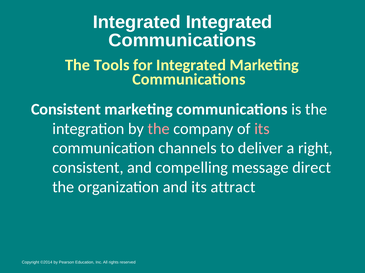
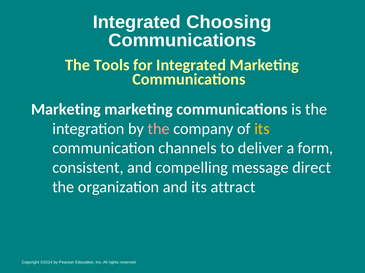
Integrated Integrated: Integrated -> Choosing
Consistent at (66, 110): Consistent -> Marketing
its at (262, 129) colour: pink -> yellow
right: right -> form
